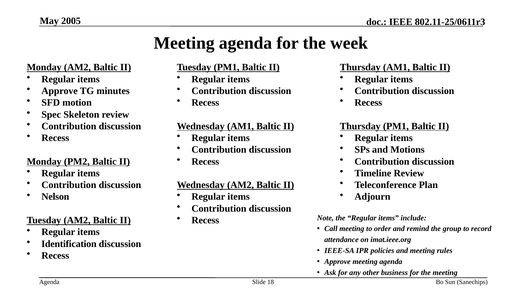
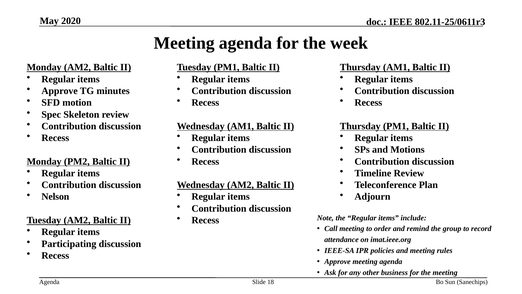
2005: 2005 -> 2020
Identification: Identification -> Participating
